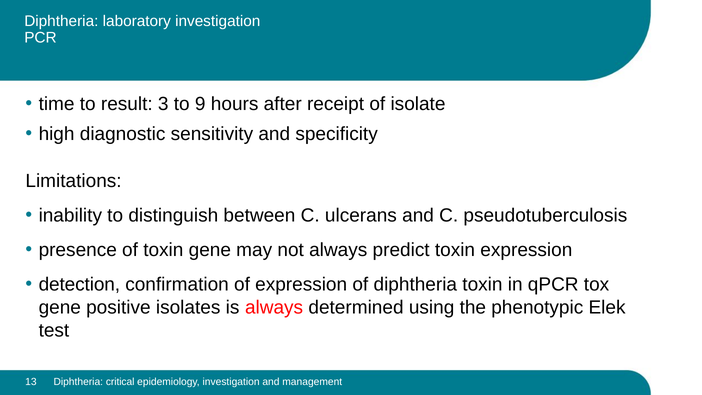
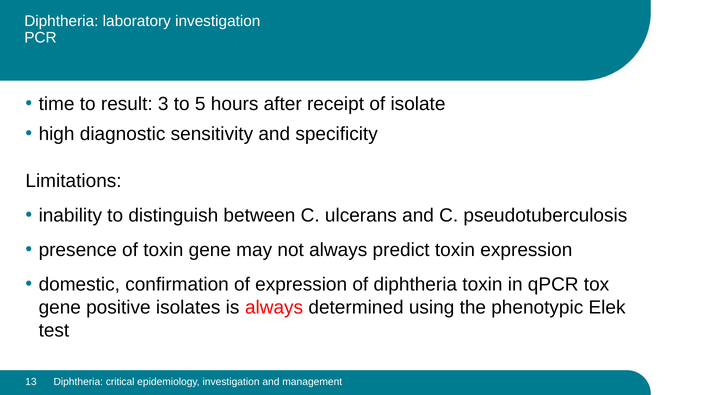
9: 9 -> 5
detection: detection -> domestic
